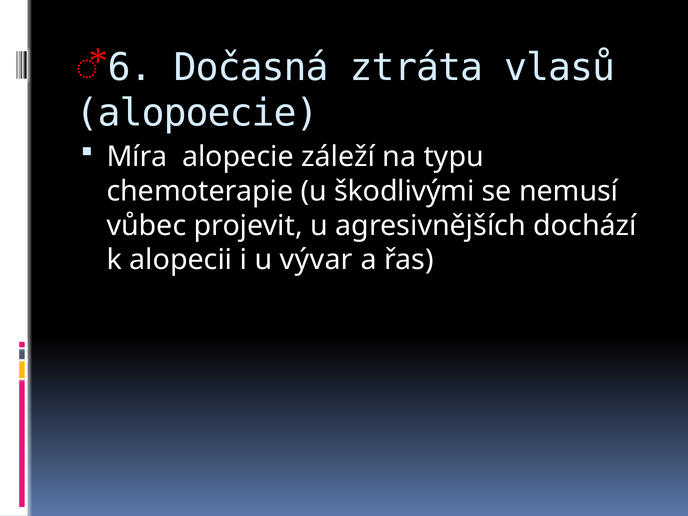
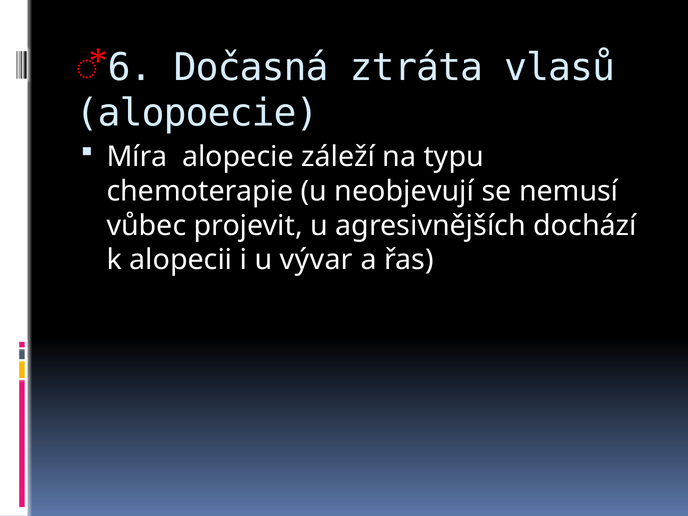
škodlivými: škodlivými -> neobjevují
